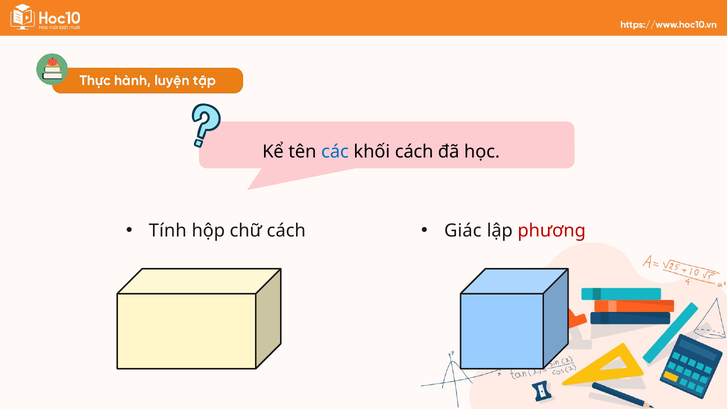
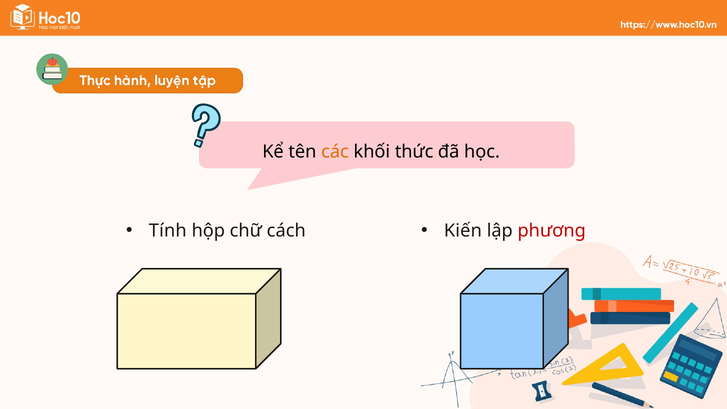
các colour: blue -> orange
khối cách: cách -> thức
Giác: Giác -> Kiến
